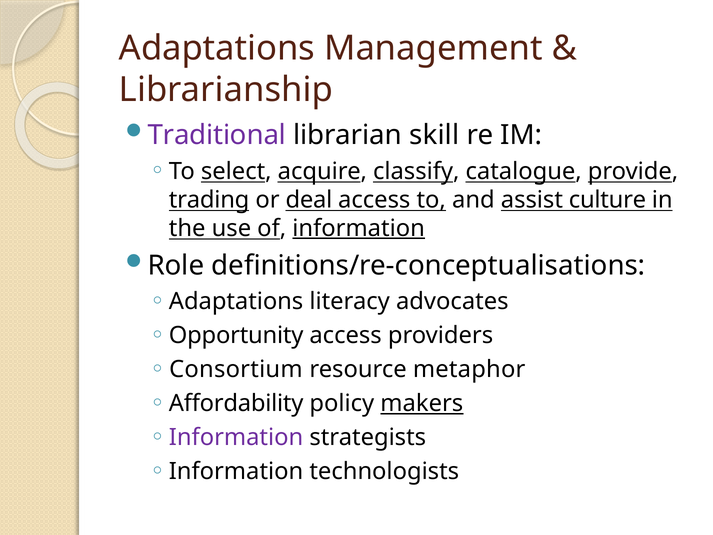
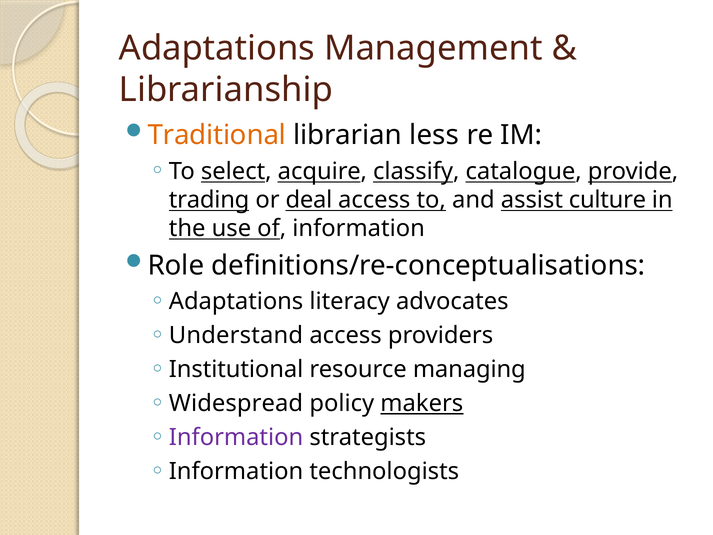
Traditional colour: purple -> orange
skill: skill -> less
information at (359, 228) underline: present -> none
Opportunity: Opportunity -> Understand
Consortium: Consortium -> Institutional
metaphor: metaphor -> managing
Affordability: Affordability -> Widespread
